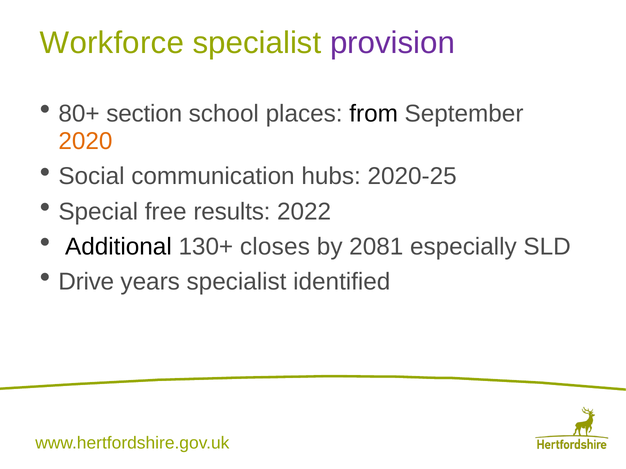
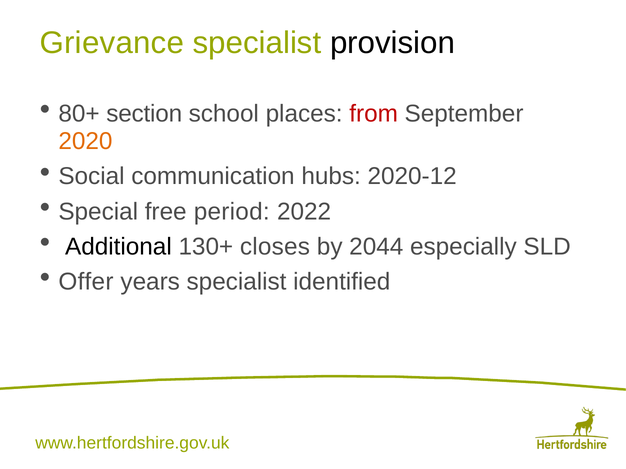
Workforce: Workforce -> Grievance
provision colour: purple -> black
from colour: black -> red
2020-25: 2020-25 -> 2020-12
results: results -> period
2081: 2081 -> 2044
Drive: Drive -> Offer
